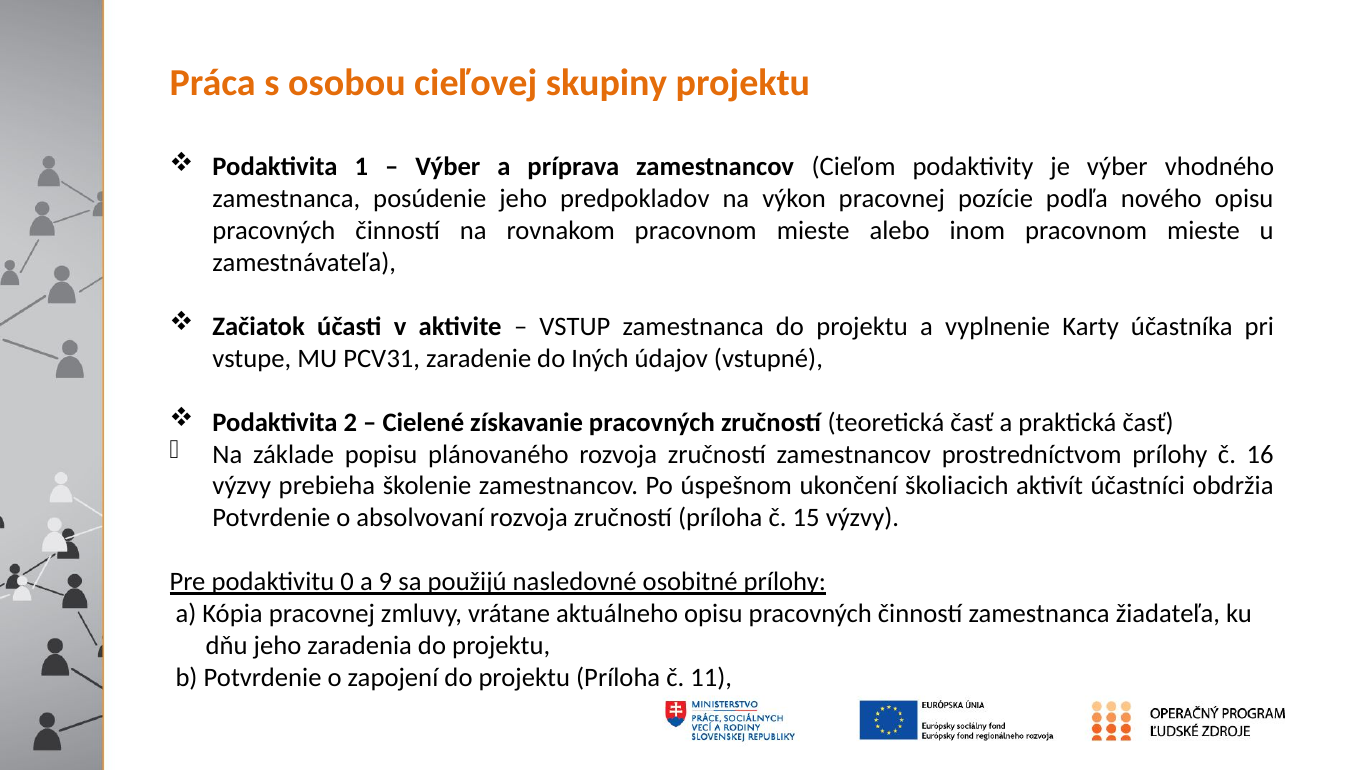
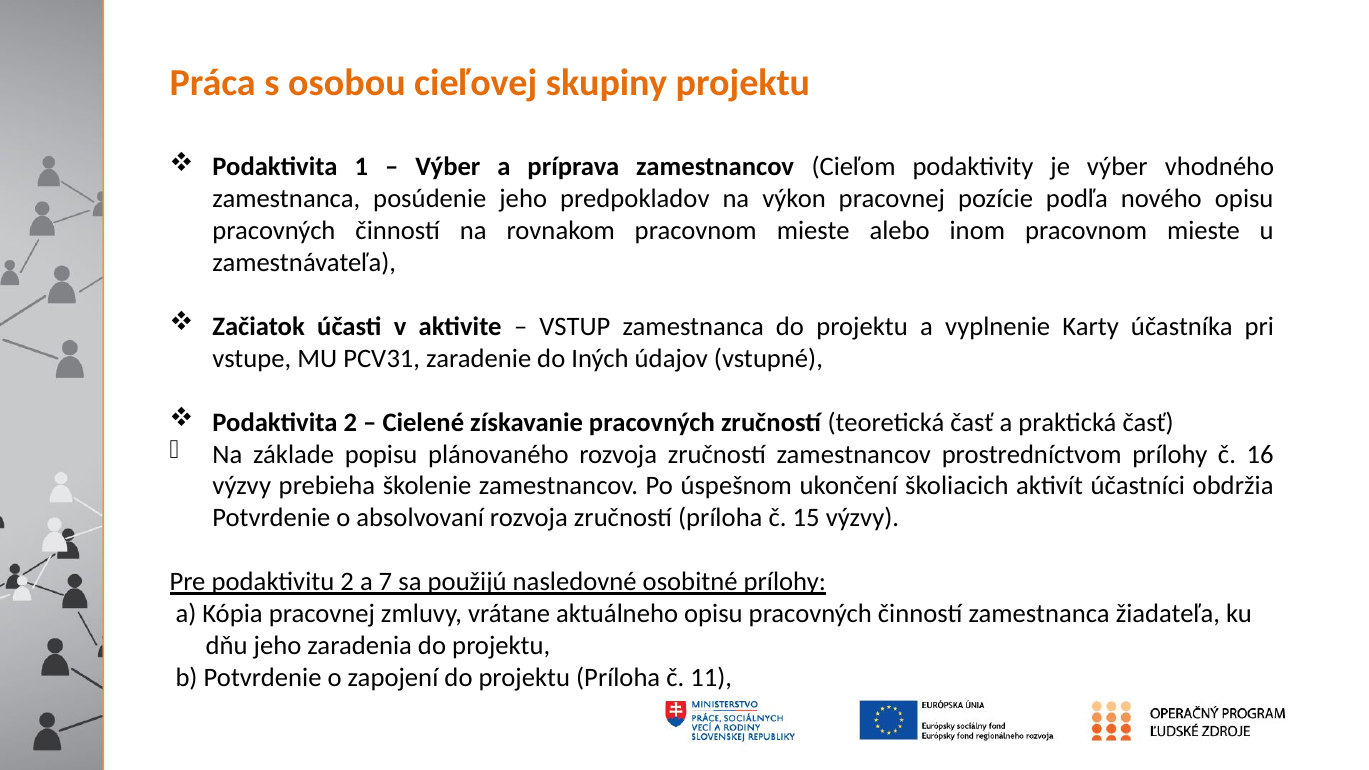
podaktivitu 0: 0 -> 2
9: 9 -> 7
